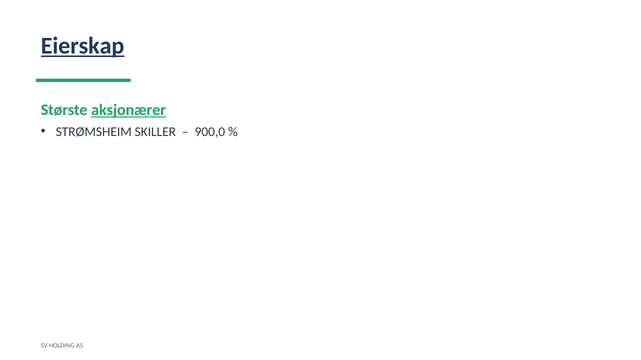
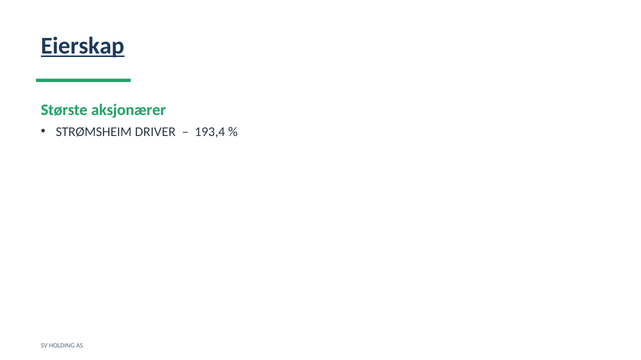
aksjonærer underline: present -> none
SKILLER: SKILLER -> DRIVER
900,0: 900,0 -> 193,4
